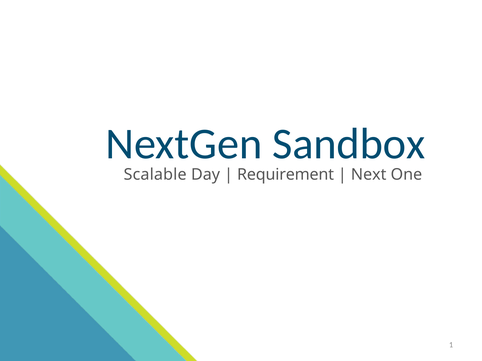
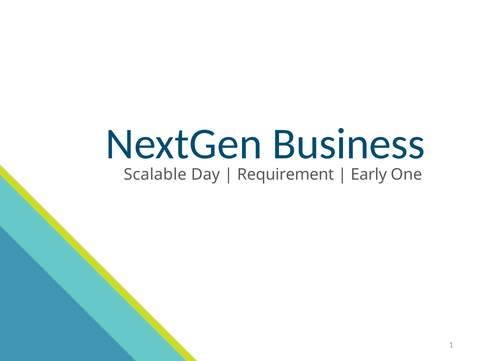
Sandbox: Sandbox -> Business
Next: Next -> Early
